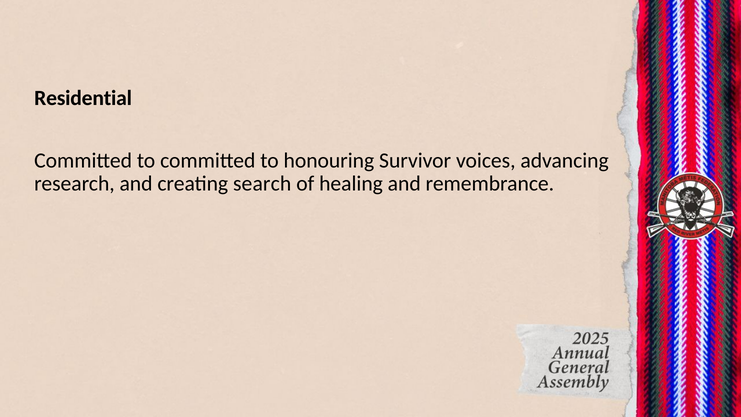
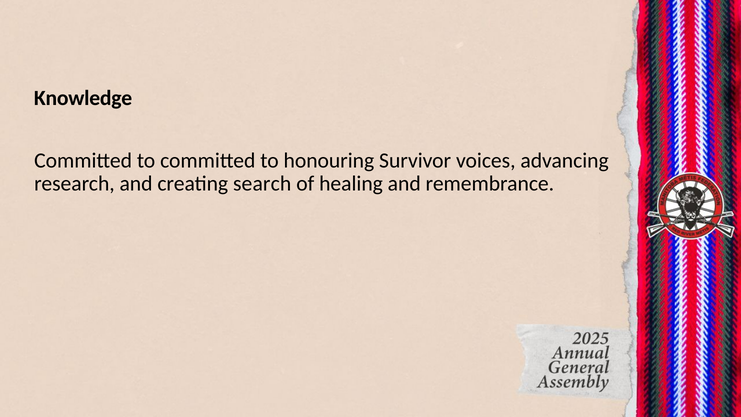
Residential: Residential -> Knowledge
